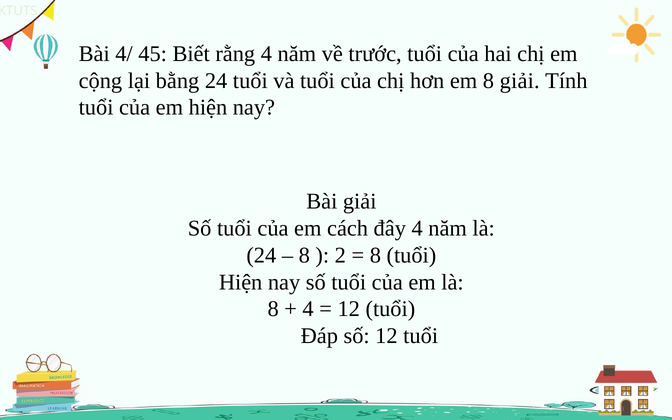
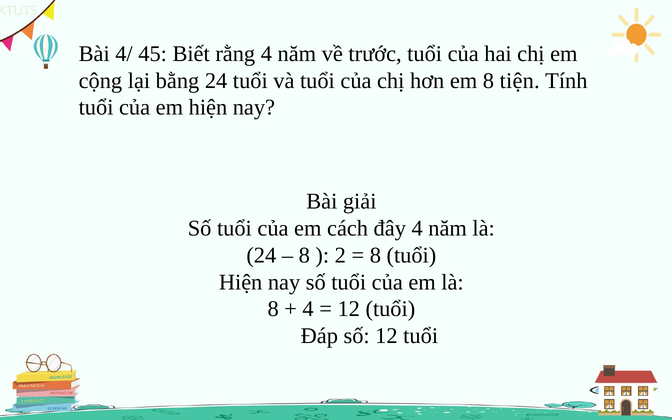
8 giải: giải -> tiện
